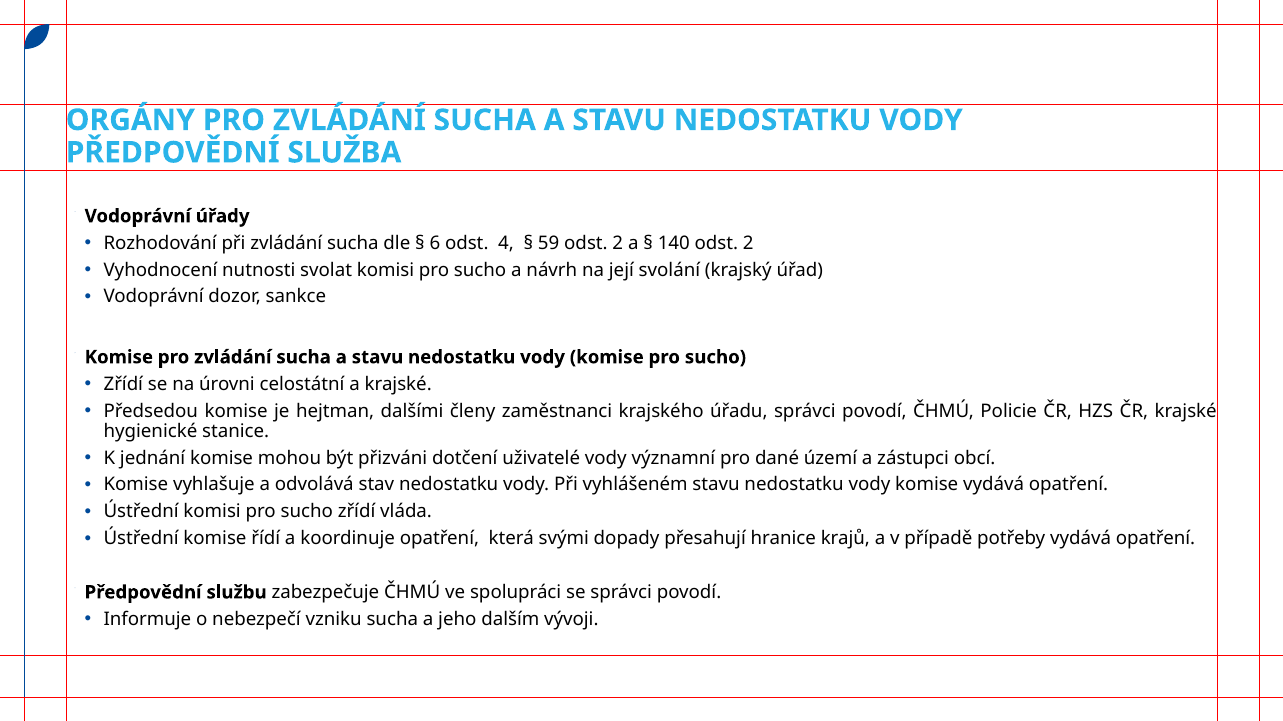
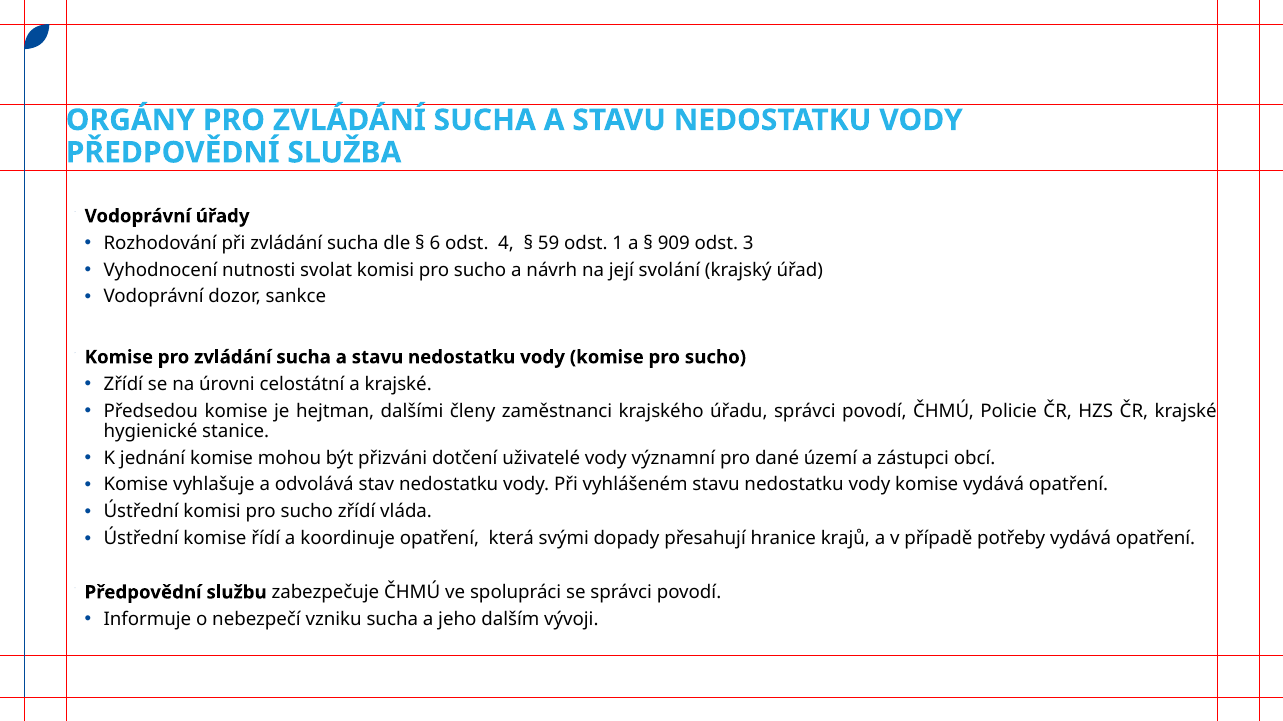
59 odst 2: 2 -> 1
140: 140 -> 909
2 at (748, 243): 2 -> 3
